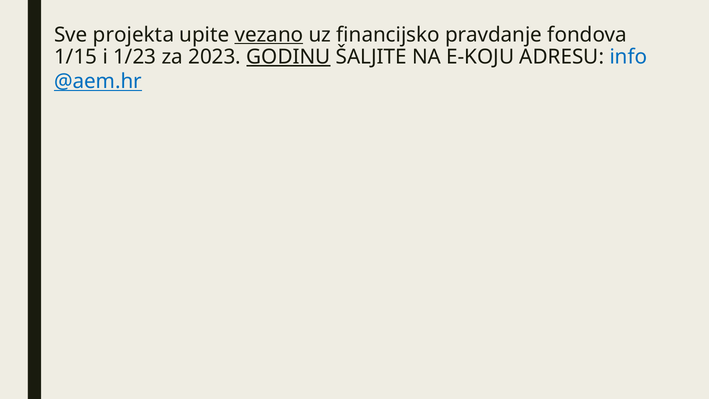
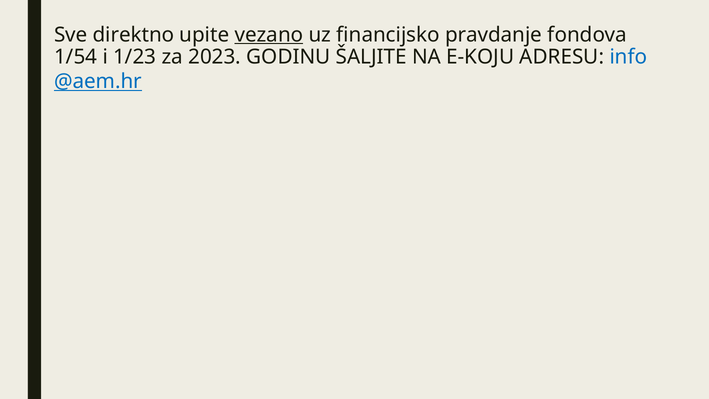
projekta: projekta -> direktno
1/15: 1/15 -> 1/54
GODINU underline: present -> none
